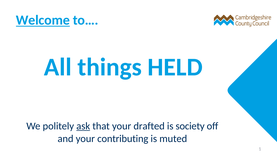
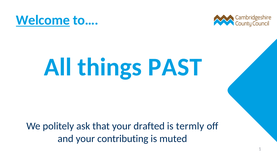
HELD: HELD -> PAST
ask underline: present -> none
society: society -> termly
